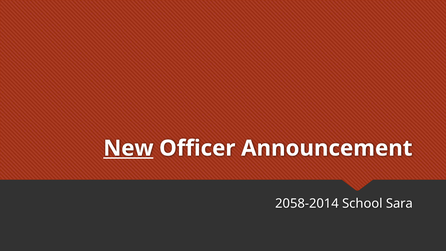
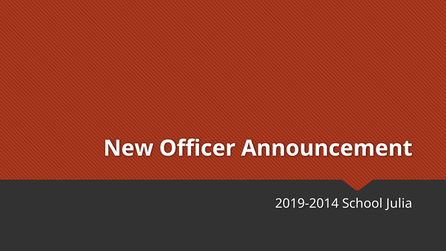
New underline: present -> none
2058-2014: 2058-2014 -> 2019-2014
Sara: Sara -> Julia
